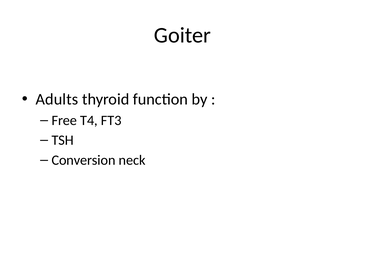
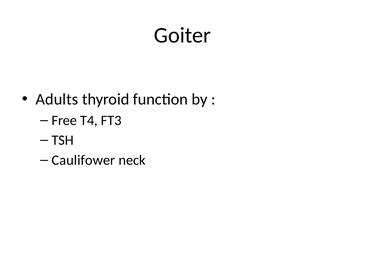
Conversion: Conversion -> Caulifower
